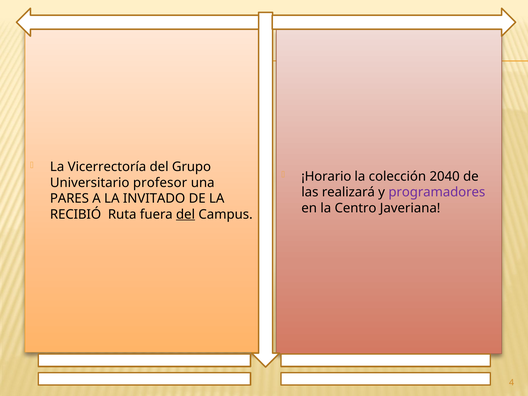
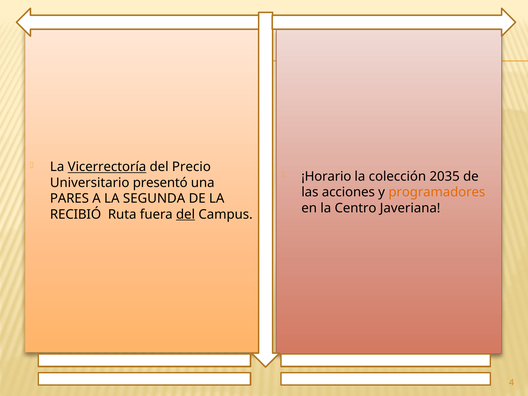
Vicerrectoría underline: none -> present
Grupo: Grupo -> Precio
2040: 2040 -> 2035
profesor: profesor -> presentó
realizará: realizará -> acciones
programadores colour: purple -> orange
INVITADO: INVITADO -> SEGUNDA
